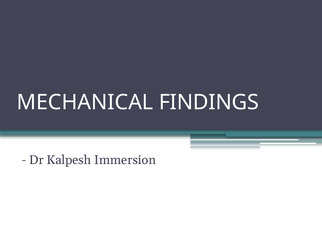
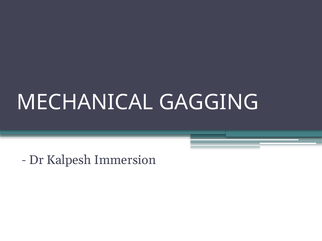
FINDINGS: FINDINGS -> GAGGING
